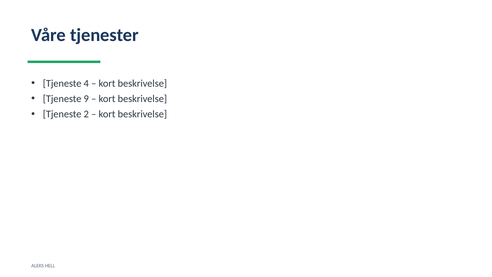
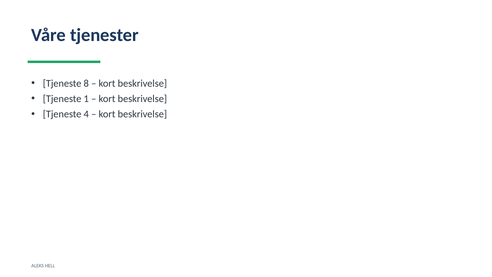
4: 4 -> 8
9: 9 -> 1
2: 2 -> 4
